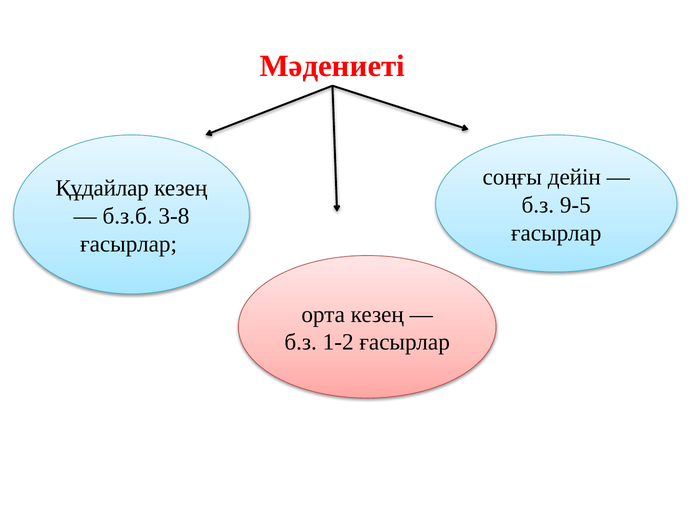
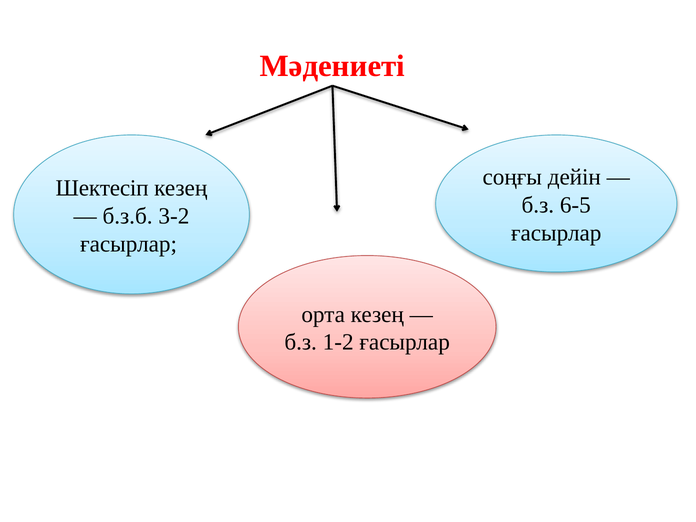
Құдайлар: Құдайлар -> Шектесіп
9-5: 9-5 -> 6-5
3-8: 3-8 -> 3-2
